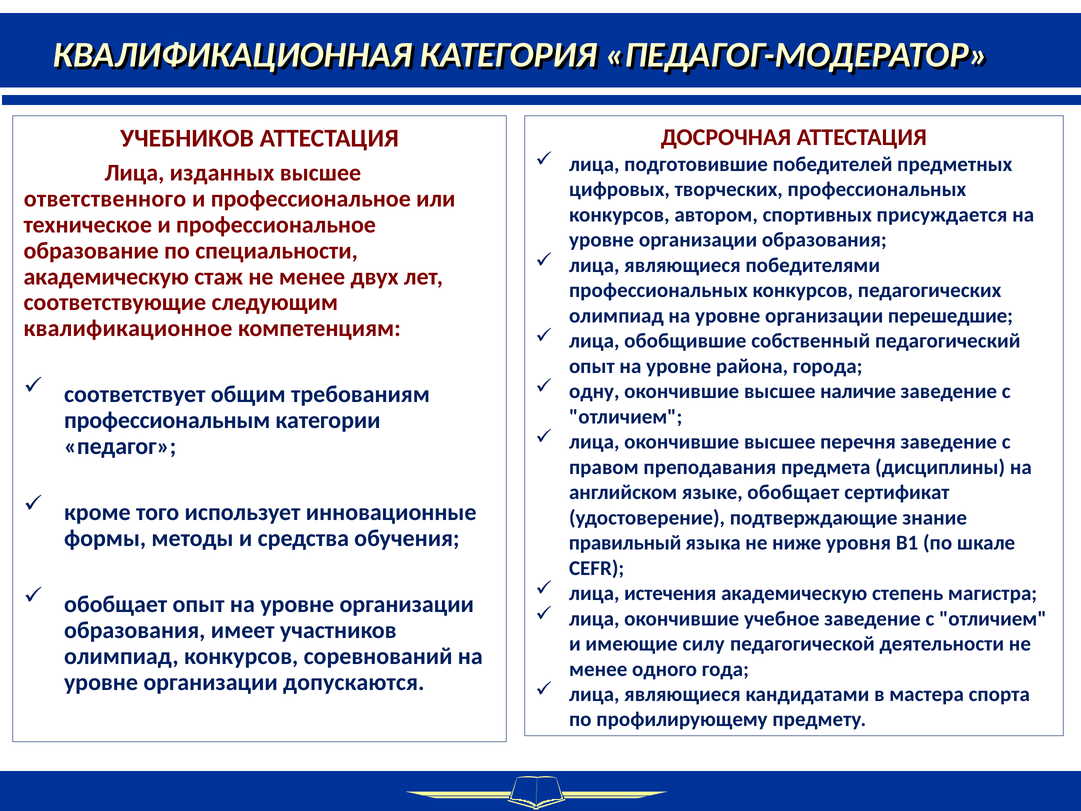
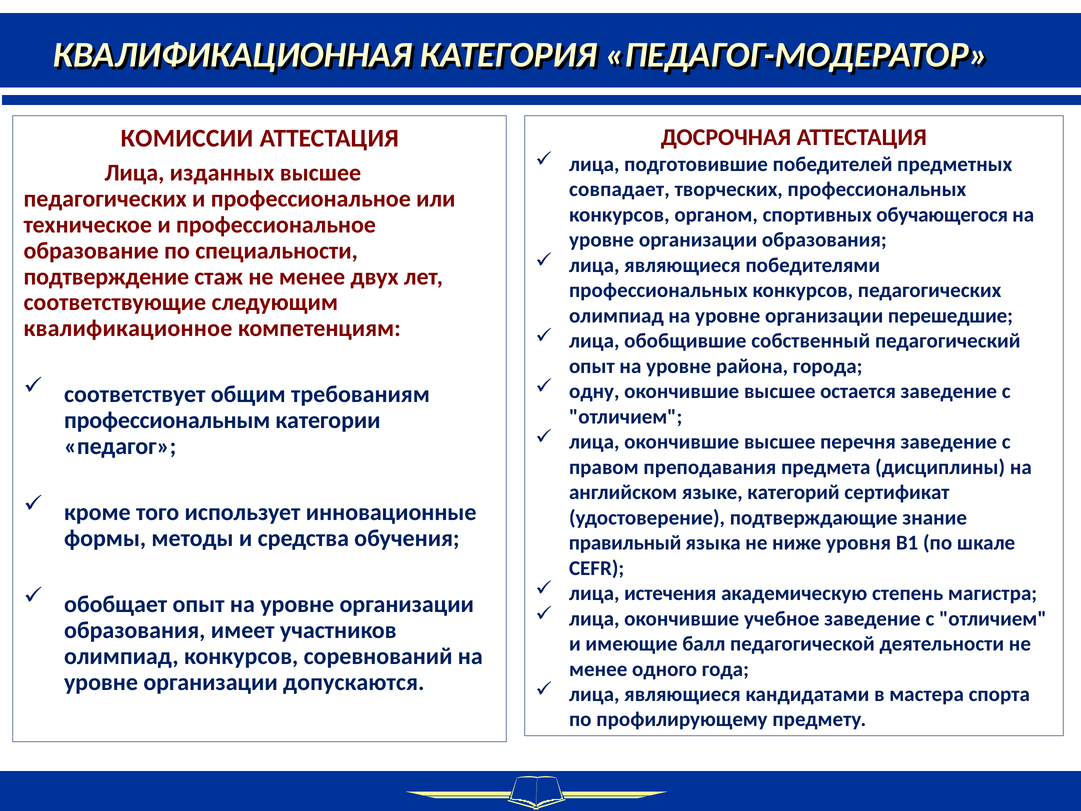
УЧЕБНИКОВ: УЧЕБНИКОВ -> КОМИССИИ
цифровых: цифровых -> совпадает
ответственного at (105, 199): ответственного -> педагогических
автором: автором -> органом
присуждается: присуждается -> обучающегося
академическую at (106, 277): академическую -> подтверждение
наличие: наличие -> остается
языке обобщает: обобщает -> категорий
силу: силу -> балл
